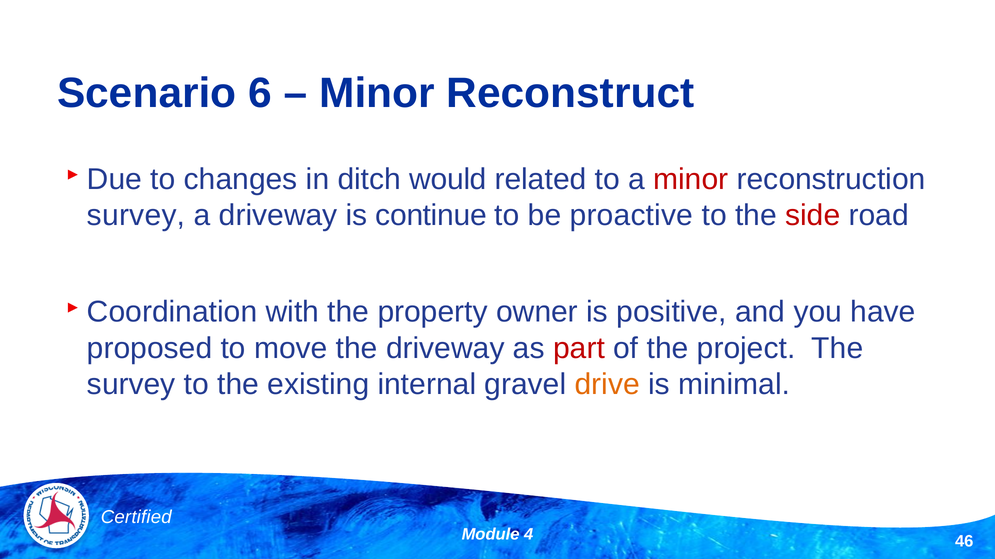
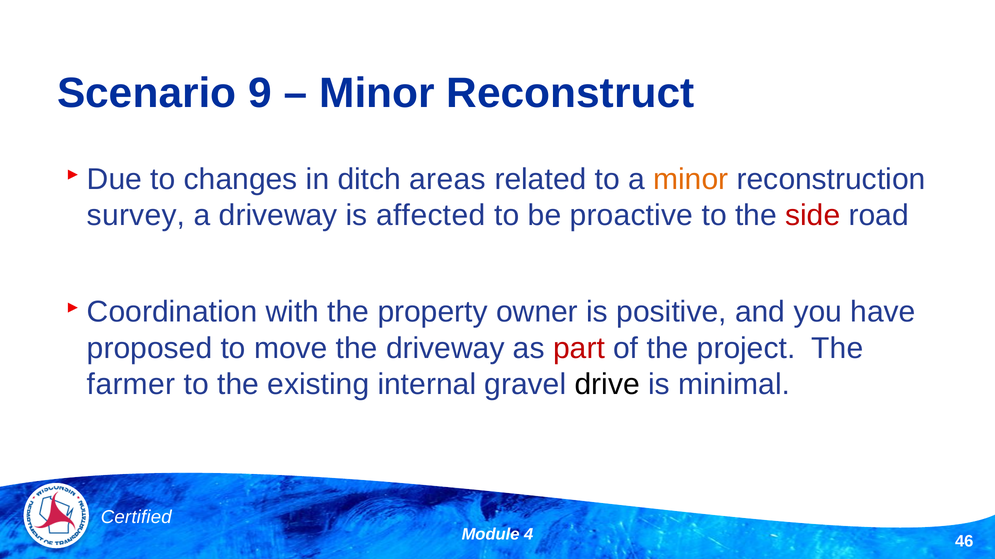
6: 6 -> 9
would: would -> areas
minor at (691, 179) colour: red -> orange
continue: continue -> affected
survey at (131, 385): survey -> farmer
drive colour: orange -> black
